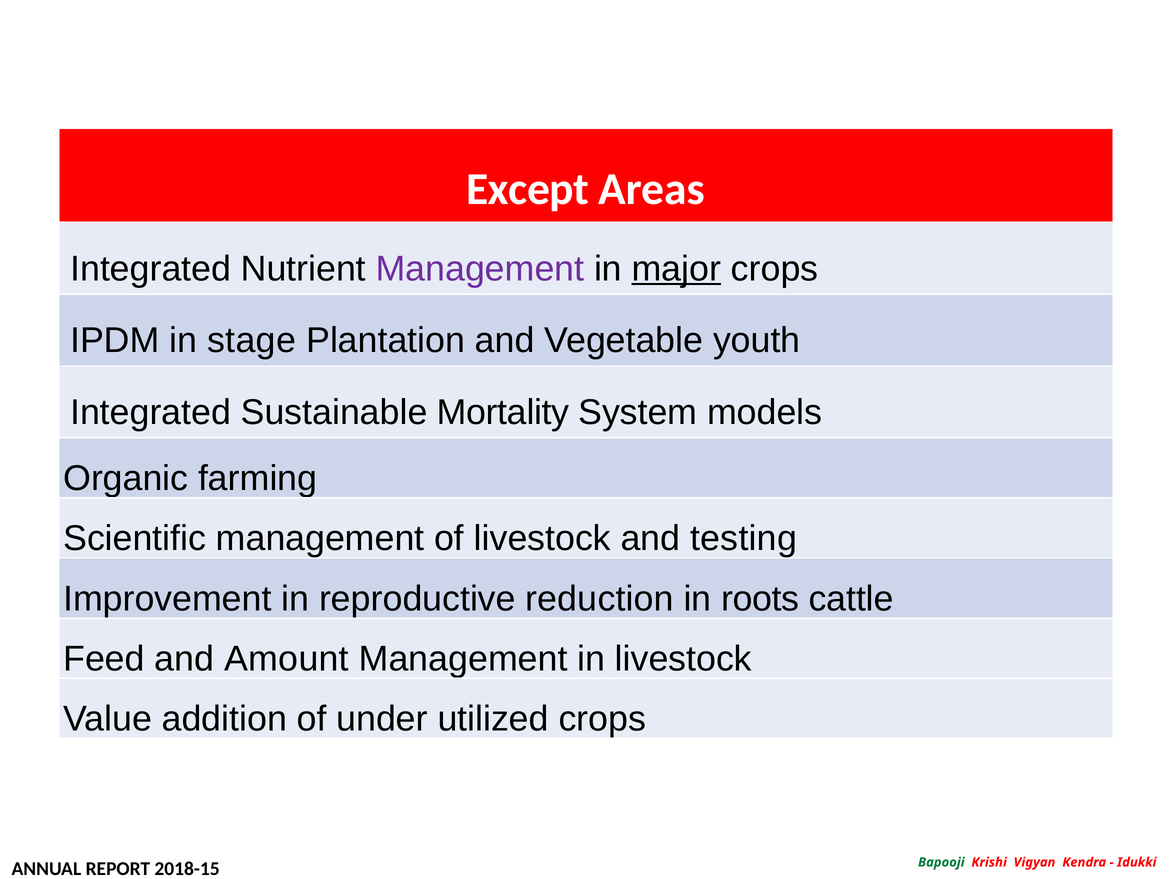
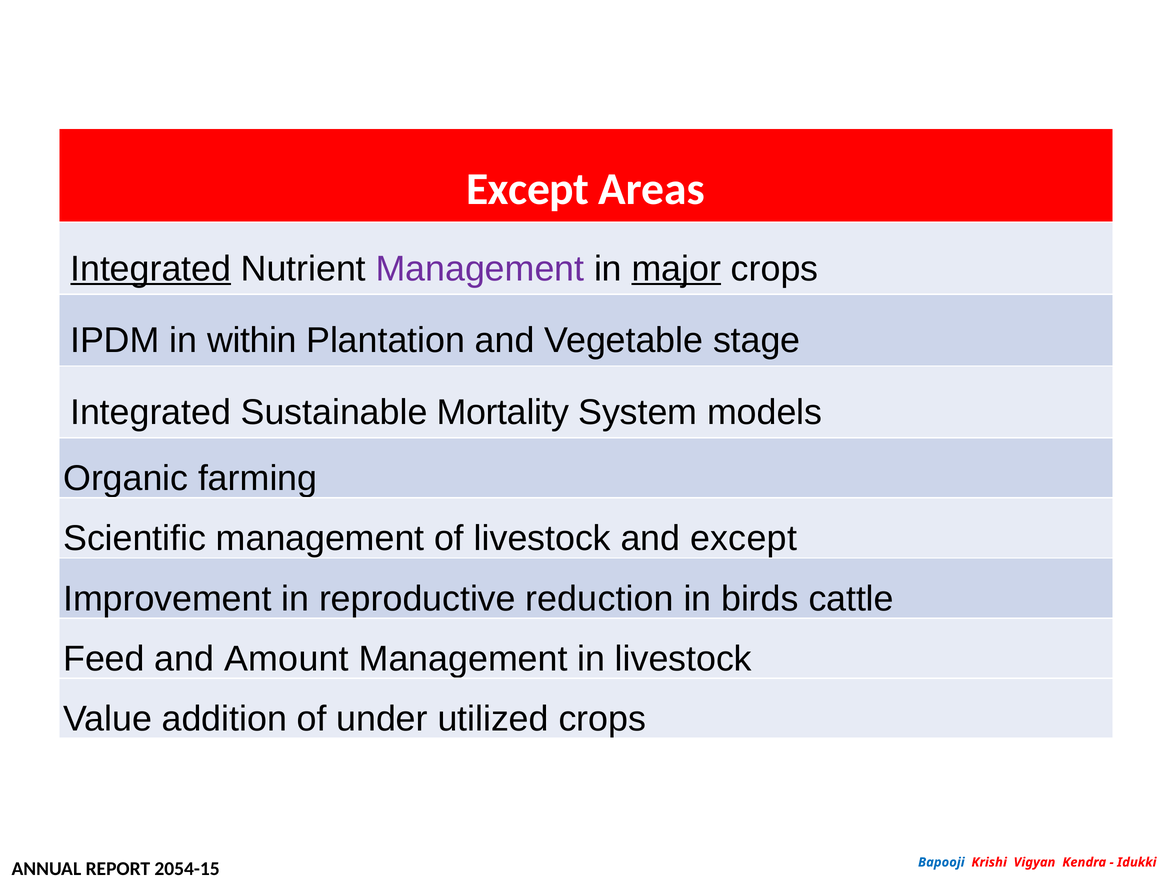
Integrated at (151, 269) underline: none -> present
stage: stage -> within
youth: youth -> stage
and testing: testing -> except
roots: roots -> birds
Bapooji colour: green -> blue
2018-15: 2018-15 -> 2054-15
